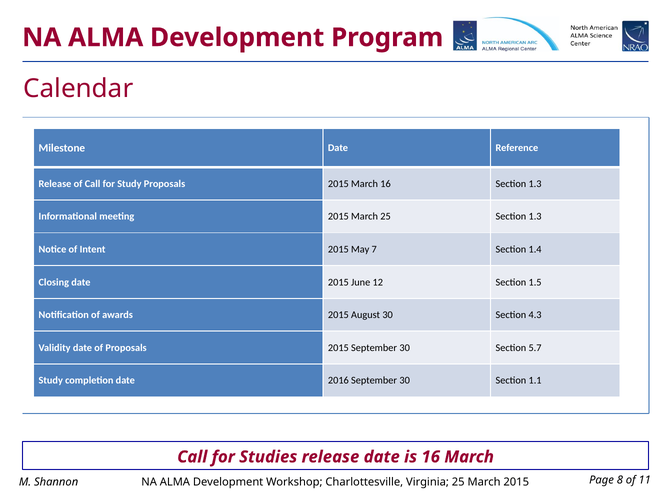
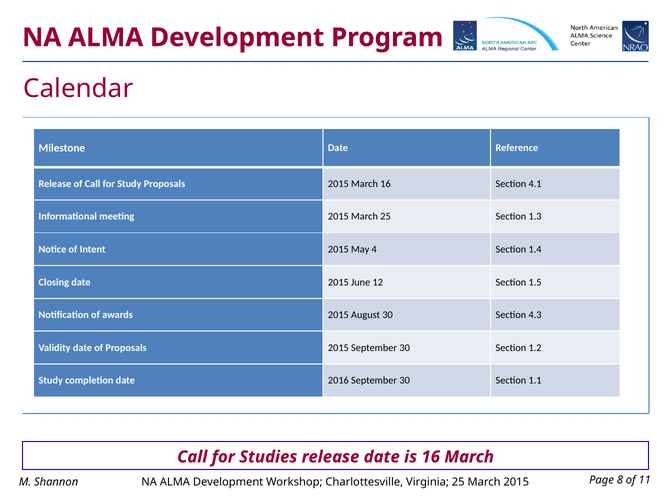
16 Section 1.3: 1.3 -> 4.1
7: 7 -> 4
5.7: 5.7 -> 1.2
